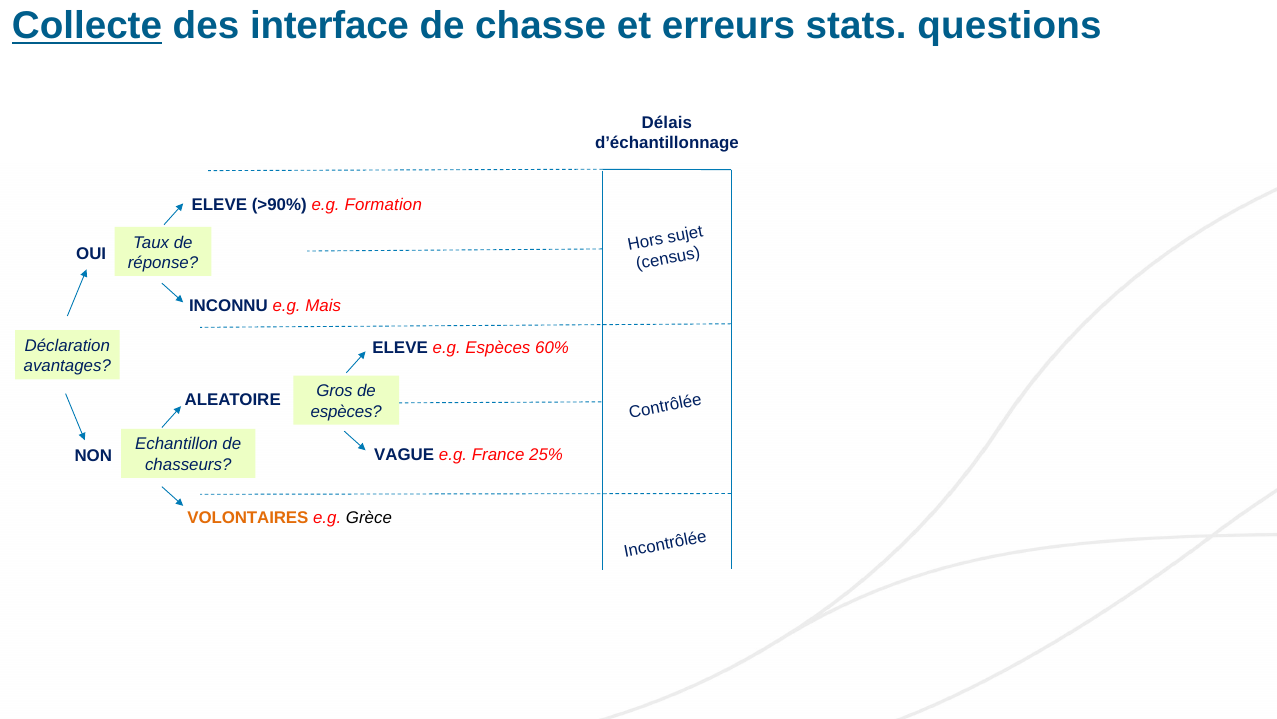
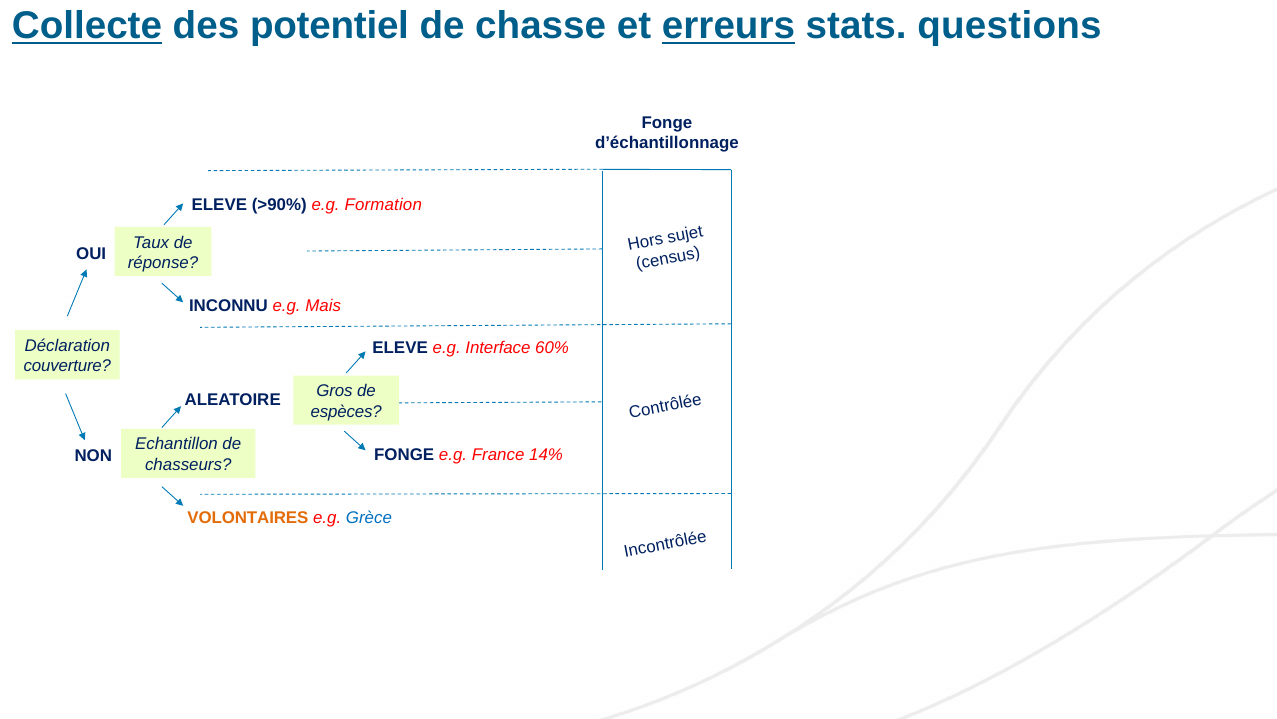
interface: interface -> potentiel
erreurs underline: none -> present
Délais at (667, 122): Délais -> Fonge
e.g Espèces: Espèces -> Interface
avantages: avantages -> couverture
VAGUE at (404, 454): VAGUE -> FONGE
25%: 25% -> 14%
Grèce colour: black -> blue
